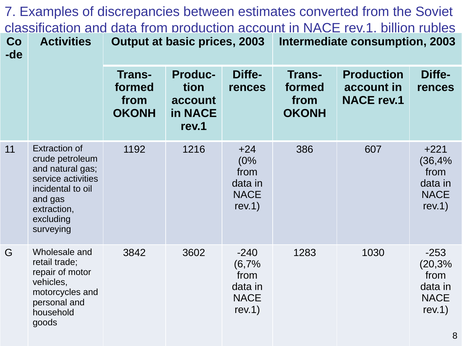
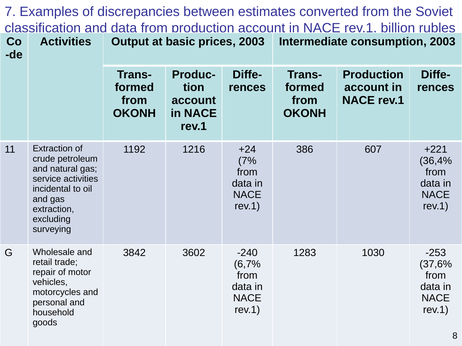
0%: 0% -> 7%
20,3%: 20,3% -> 37,6%
